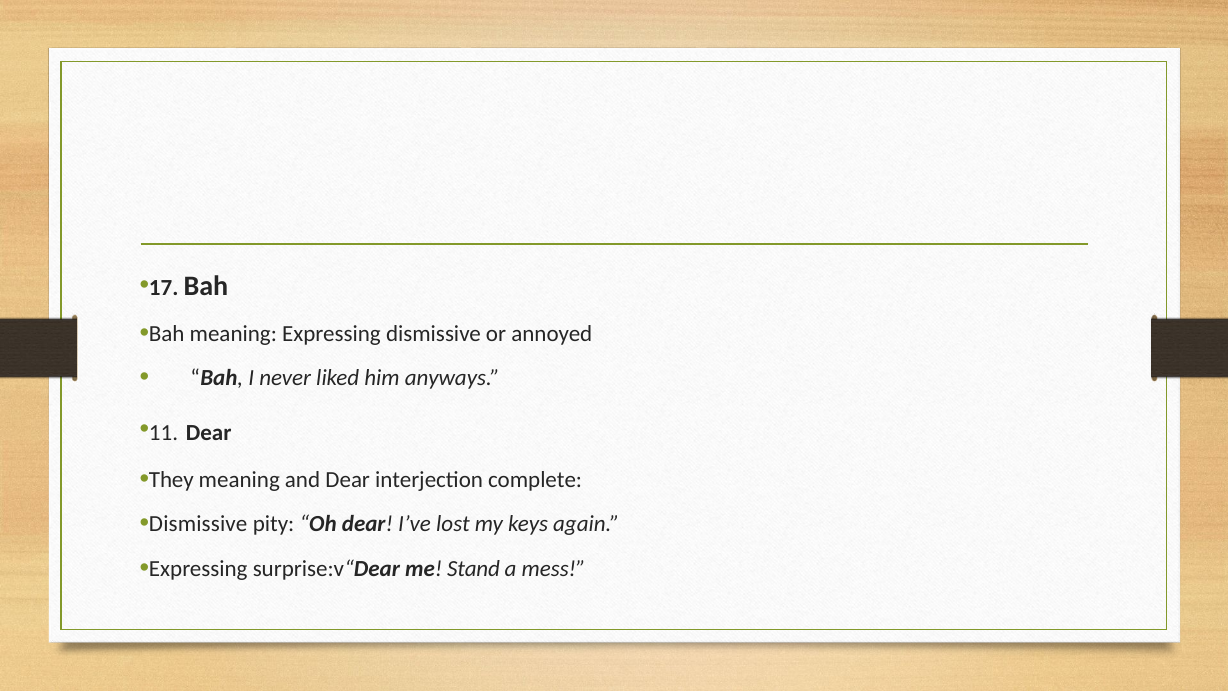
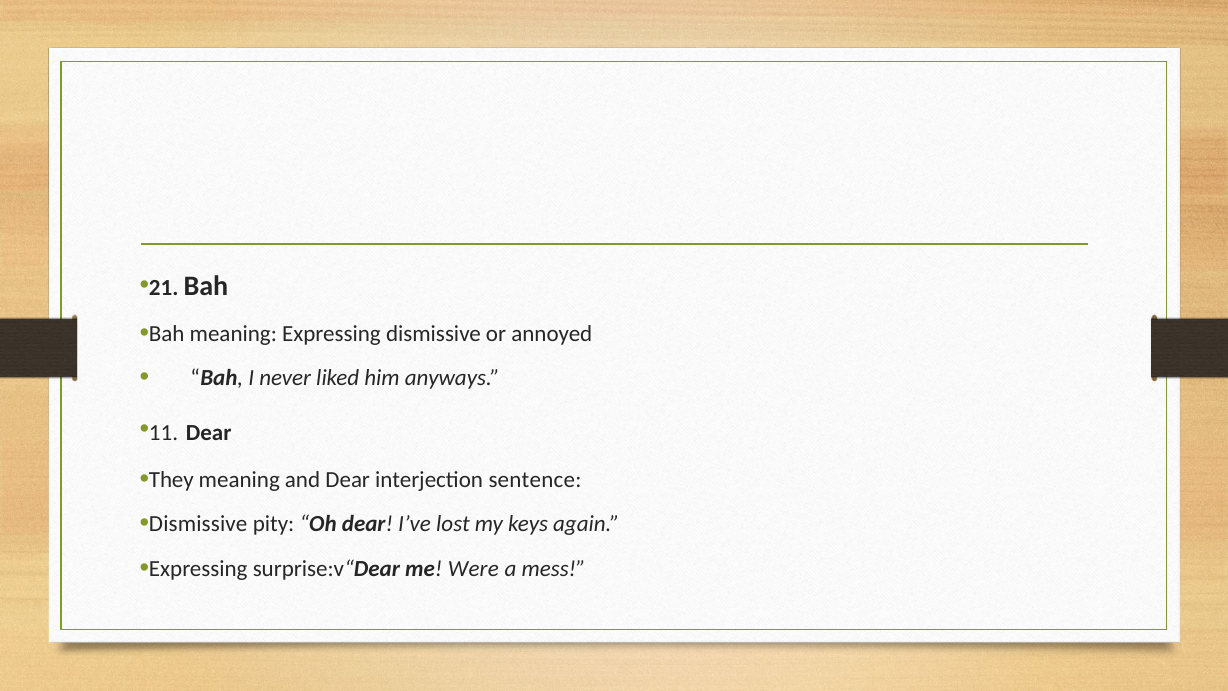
17: 17 -> 21
complete: complete -> sentence
Stand: Stand -> Were
